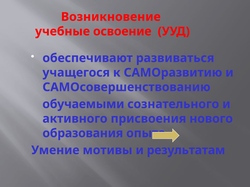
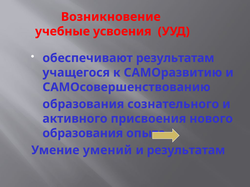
освоение: освоение -> усвоения
обеспечивают развиваться: развиваться -> результатам
обучаемыми at (83, 104): обучаемыми -> образования
мотивы: мотивы -> умений
